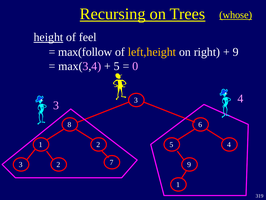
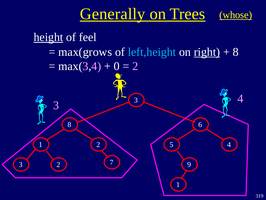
Recursing: Recursing -> Generally
max(follow: max(follow -> max(grows
left,height colour: yellow -> light blue
right underline: none -> present
9 at (236, 52): 9 -> 8
5 at (117, 66): 5 -> 0
0 at (135, 66): 0 -> 2
